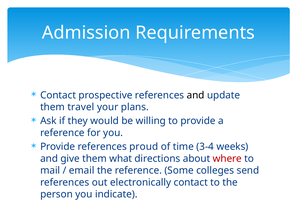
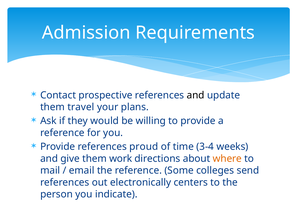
what: what -> work
where colour: red -> orange
electronically contact: contact -> centers
